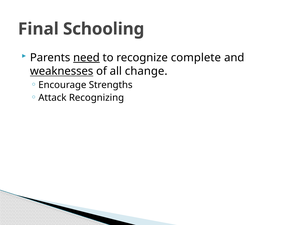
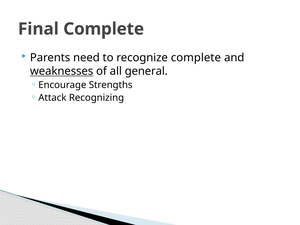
Final Schooling: Schooling -> Complete
need underline: present -> none
change: change -> general
